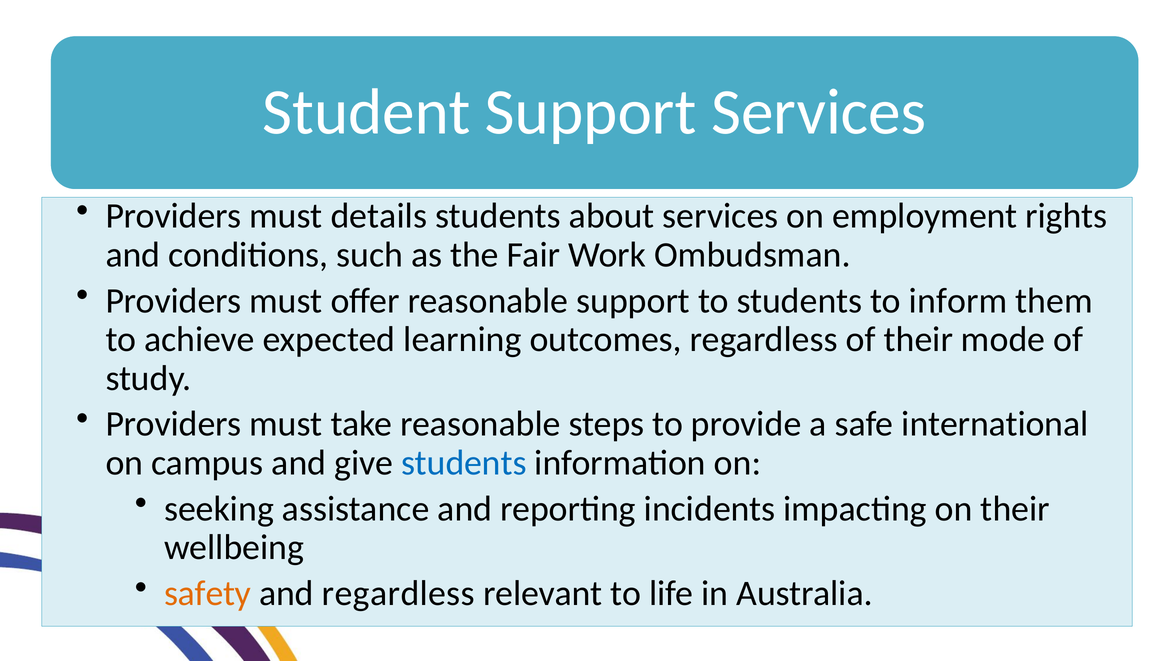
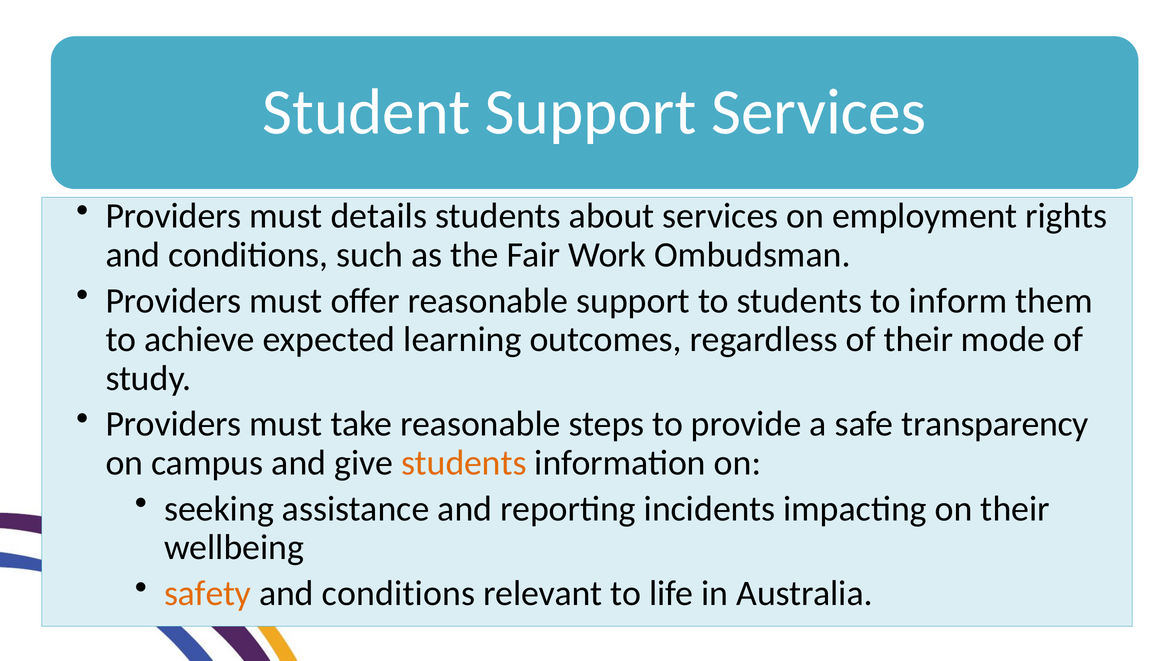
international: international -> transparency
students at (464, 463) colour: blue -> orange
regardless at (398, 593): regardless -> conditions
